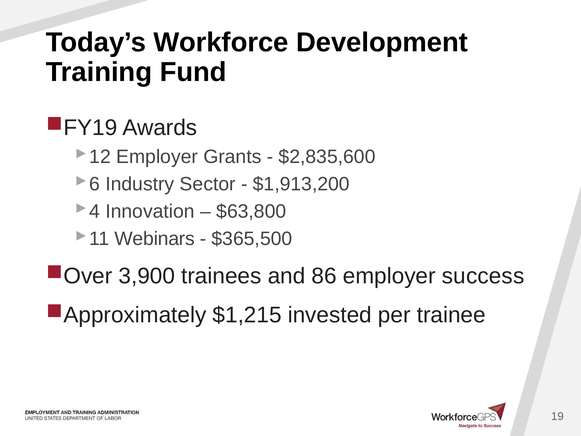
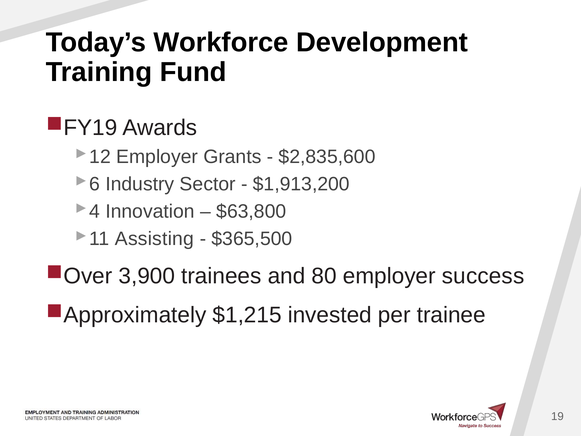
Webinars: Webinars -> Assisting
86: 86 -> 80
